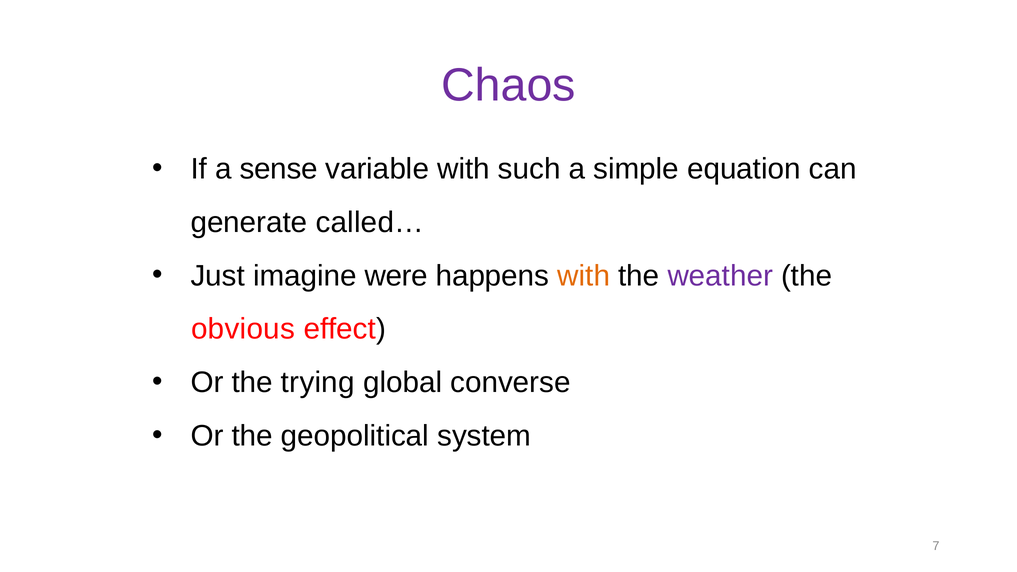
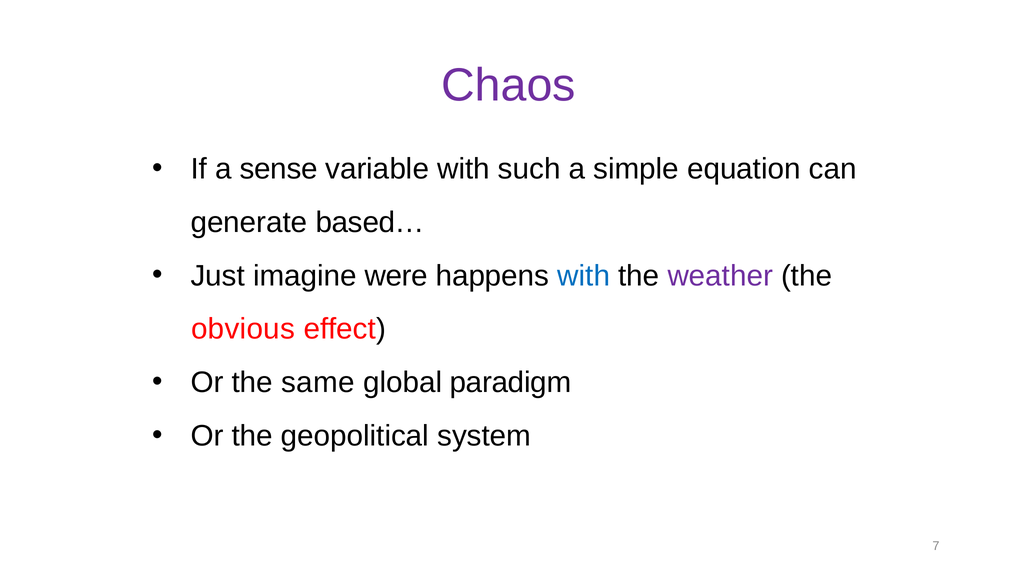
called…: called… -> based…
with at (584, 276) colour: orange -> blue
trying: trying -> same
converse: converse -> paradigm
